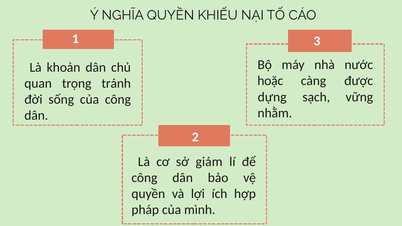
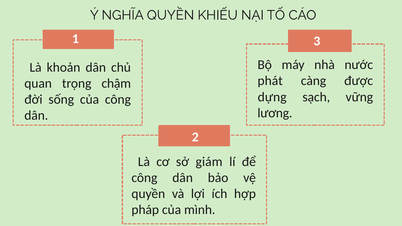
hoặc: hoặc -> phát
tránh: tránh -> chậm
nhằm: nhằm -> lương
